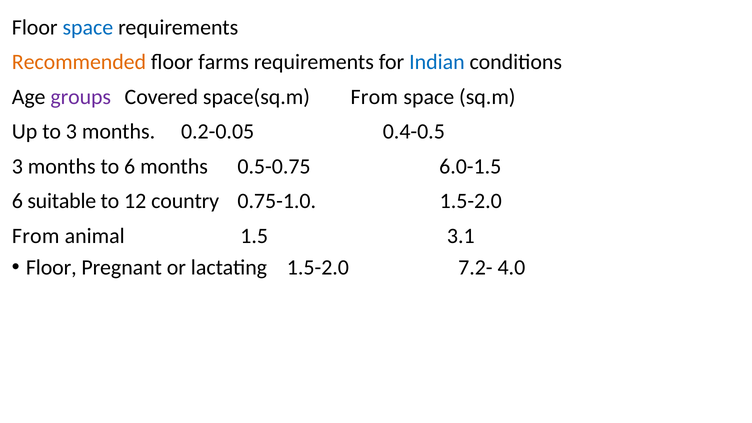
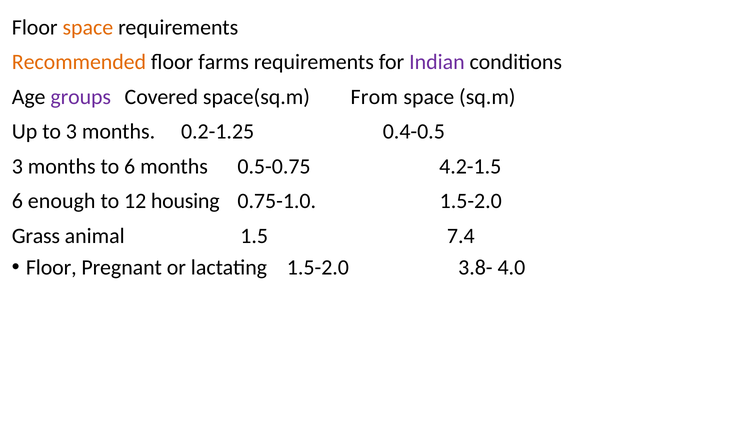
space at (88, 27) colour: blue -> orange
Indian colour: blue -> purple
0.2-0.05: 0.2-0.05 -> 0.2-1.25
6.0-1.5: 6.0-1.5 -> 4.2-1.5
suitable: suitable -> enough
country: country -> housing
From at (36, 236): From -> Grass
3.1: 3.1 -> 7.4
7.2-: 7.2- -> 3.8-
